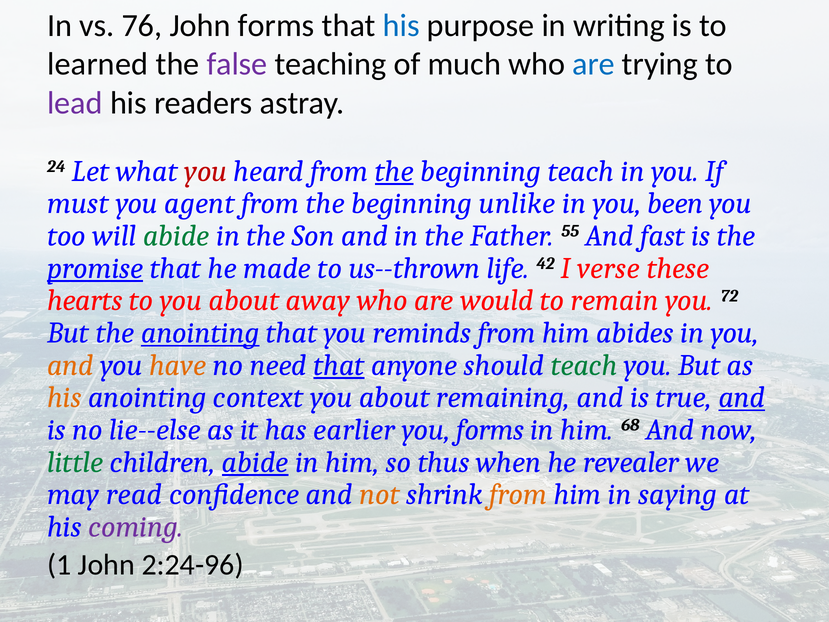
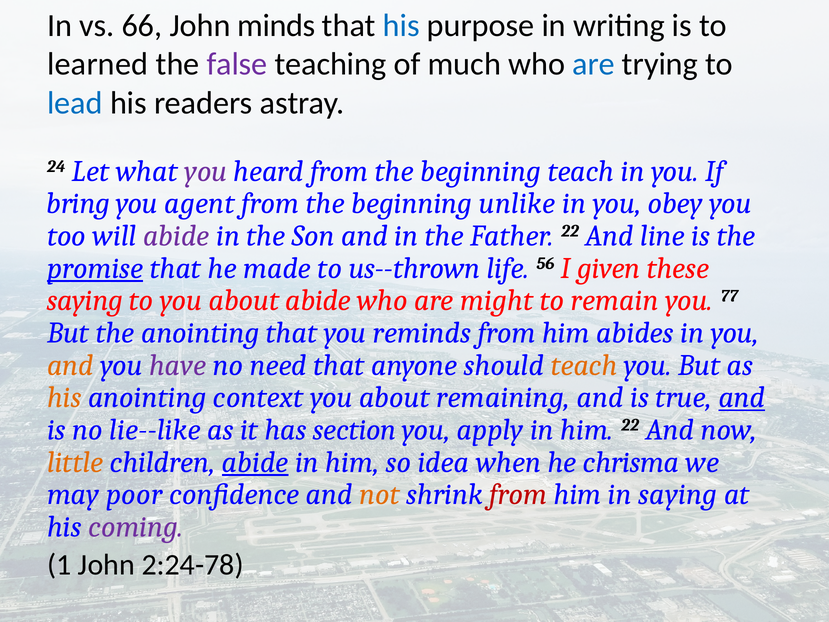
76: 76 -> 66
John forms: forms -> minds
lead colour: purple -> blue
you at (206, 171) colour: red -> purple
the at (394, 171) underline: present -> none
must: must -> bring
been: been -> obey
abide at (176, 236) colour: green -> purple
Father 55: 55 -> 22
fast: fast -> line
42: 42 -> 56
verse: verse -> given
hearts at (85, 300): hearts -> saying
about away: away -> abide
would: would -> might
72: 72 -> 77
anointing at (200, 333) underline: present -> none
have colour: orange -> purple
that at (339, 365) underline: present -> none
teach at (584, 365) colour: green -> orange
lie--else: lie--else -> lie--like
earlier: earlier -> section
you forms: forms -> apply
him 68: 68 -> 22
little colour: green -> orange
thus: thus -> idea
revealer: revealer -> chrisma
read: read -> poor
from at (518, 494) colour: orange -> red
2:24-96: 2:24-96 -> 2:24-78
